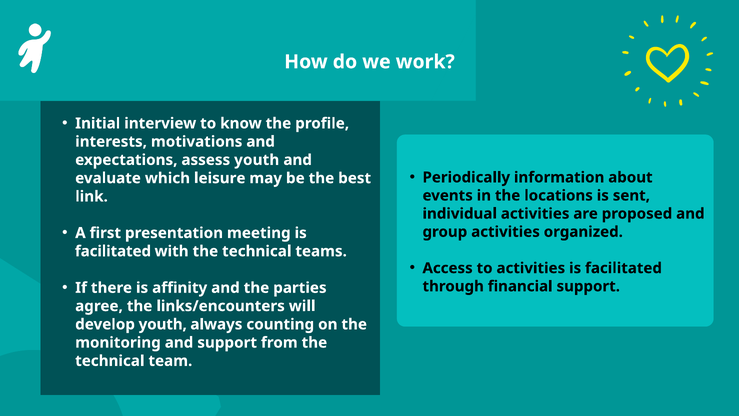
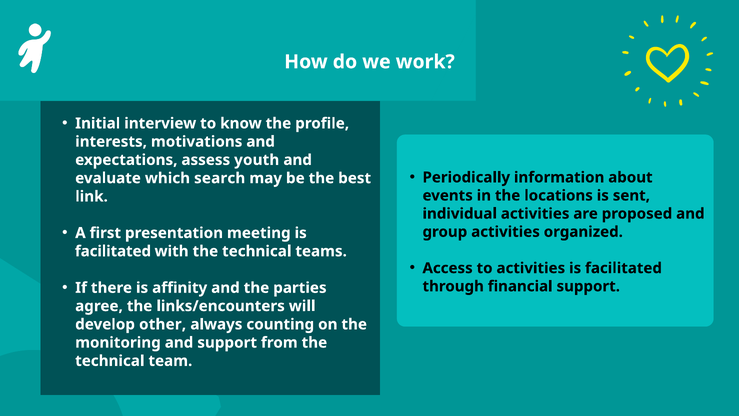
leisure: leisure -> search
develop youth: youth -> other
